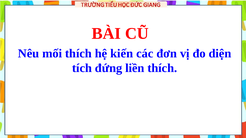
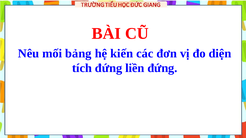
mối thích: thích -> bảng
liền thích: thích -> đứng
